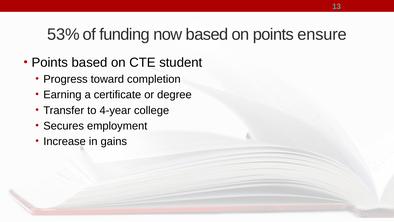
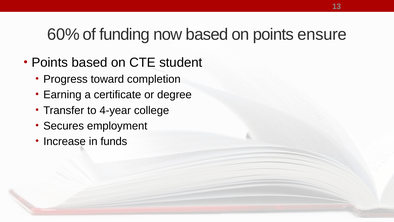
53%: 53% -> 60%
gains: gains -> funds
